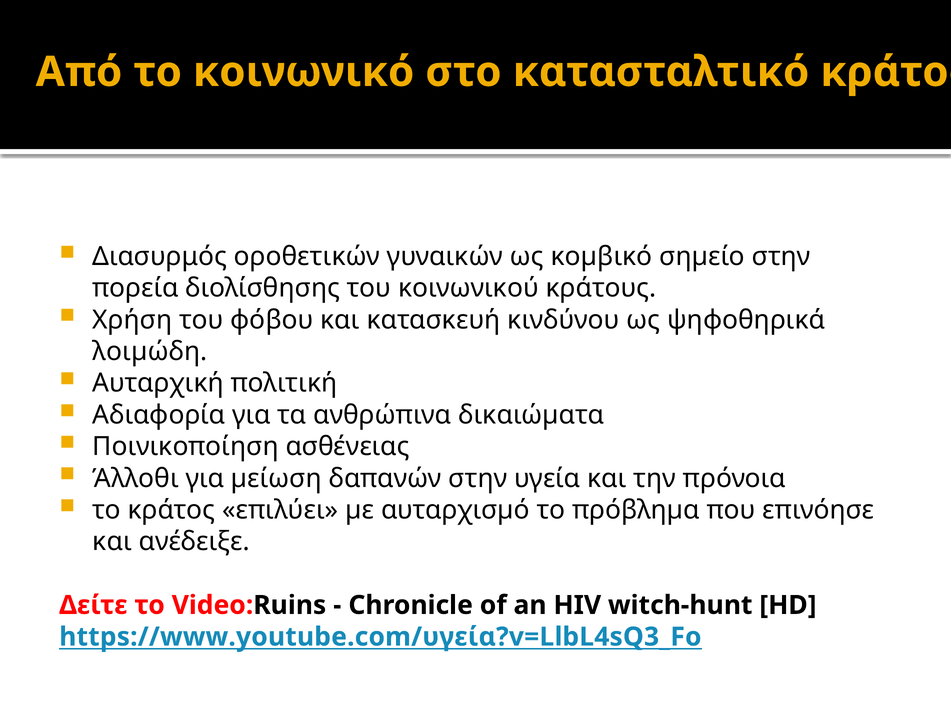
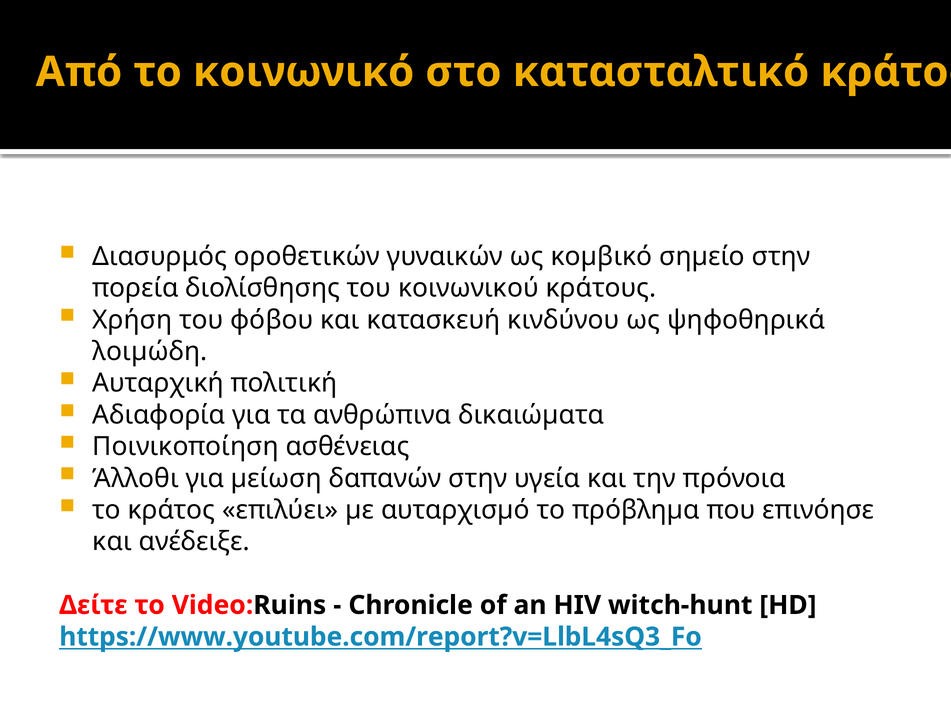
https://www.youtube.com/υγεία?v=LlbL4sQ3_Fo: https://www.youtube.com/υγεία?v=LlbL4sQ3_Fo -> https://www.youtube.com/report?v=LlbL4sQ3_Fo
